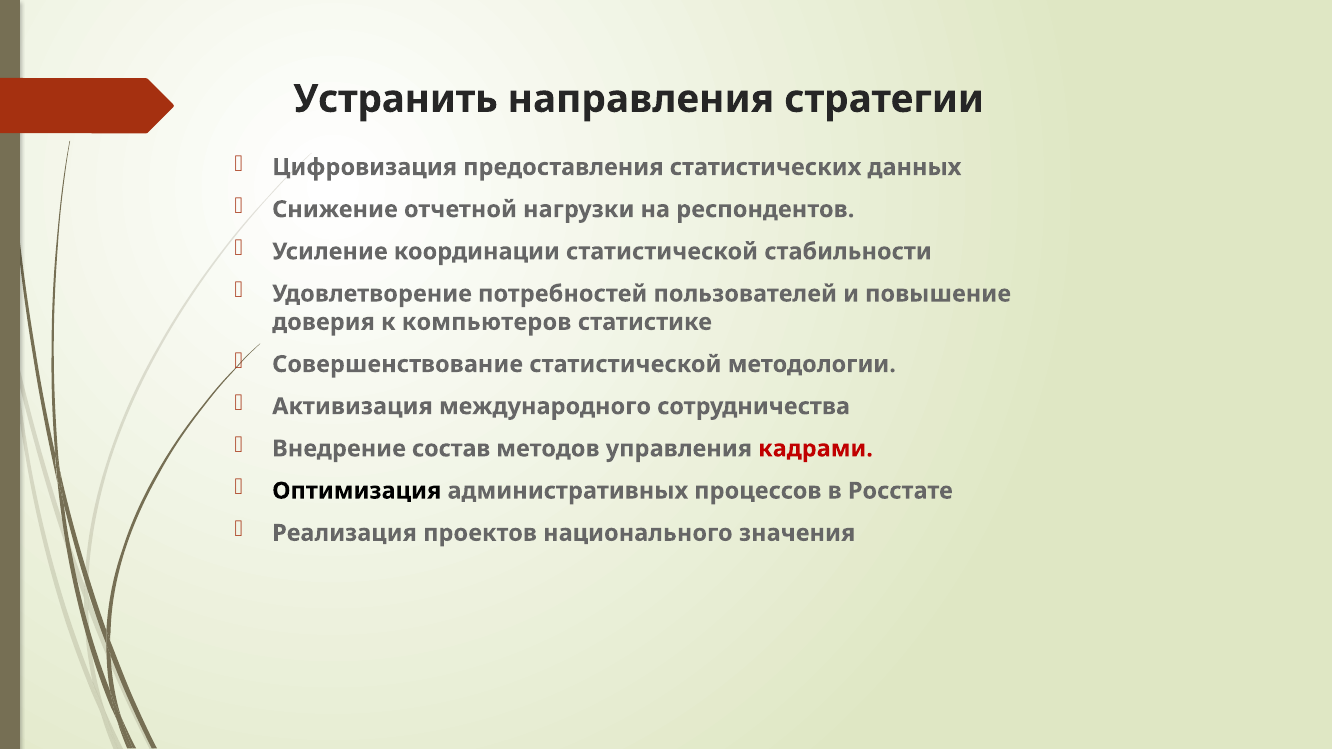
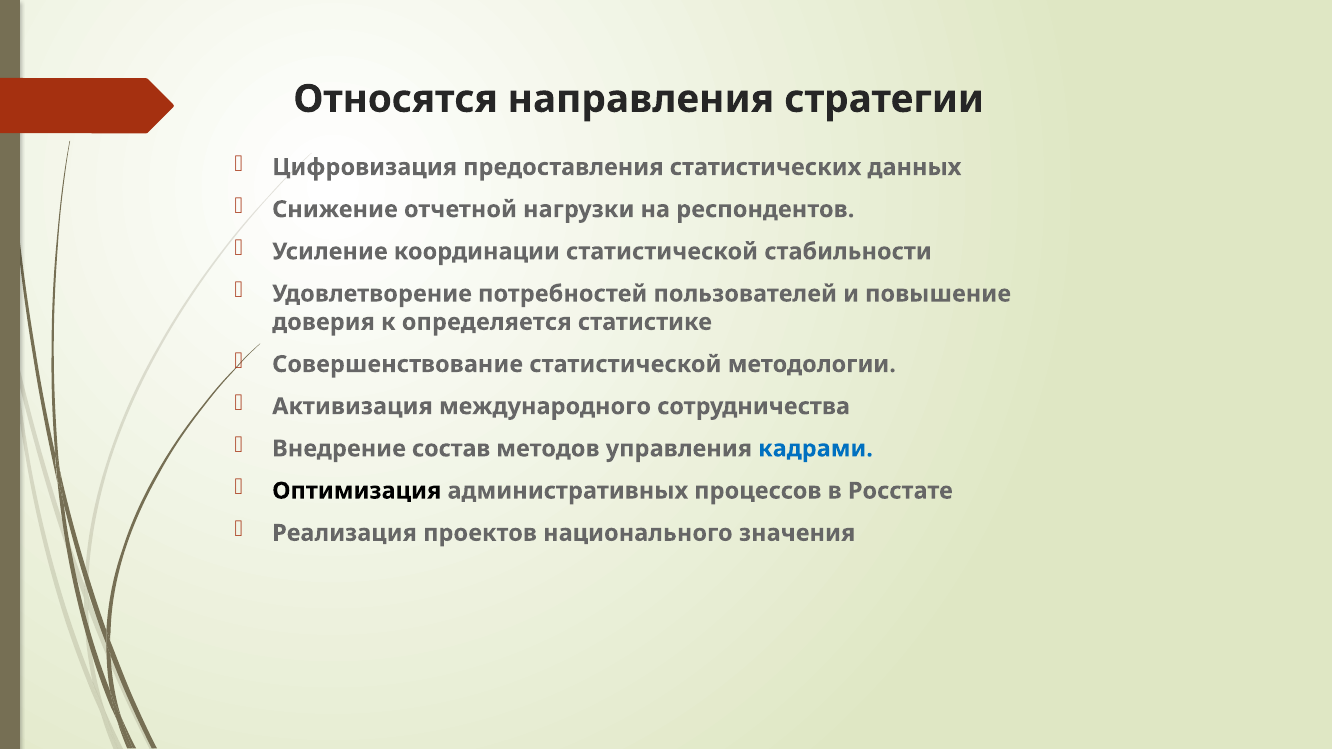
Устранить: Устранить -> Относятся
компьютеров: компьютеров -> определяется
кадрами colour: red -> blue
